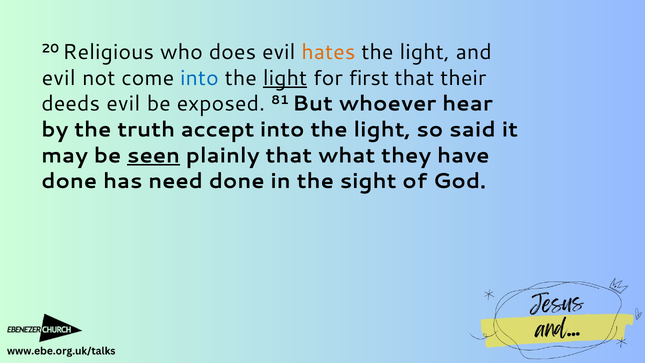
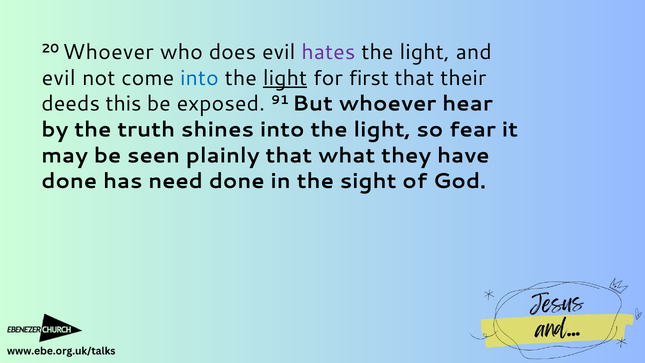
20 Religious: Religious -> Whoever
hates colour: orange -> purple
deeds evil: evil -> this
81: 81 -> 91
accept: accept -> shines
said: said -> fear
seen underline: present -> none
